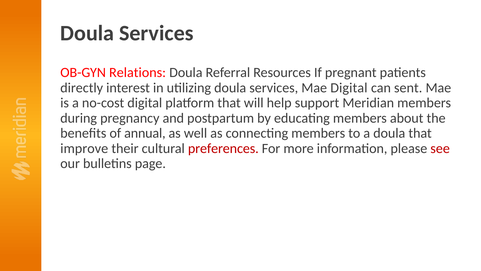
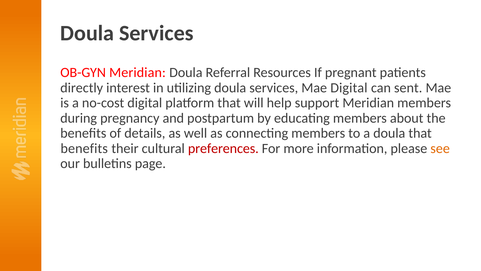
OB-GYN Relations: Relations -> Meridian
annual: annual -> details
improve at (84, 148): improve -> benefits
see colour: red -> orange
